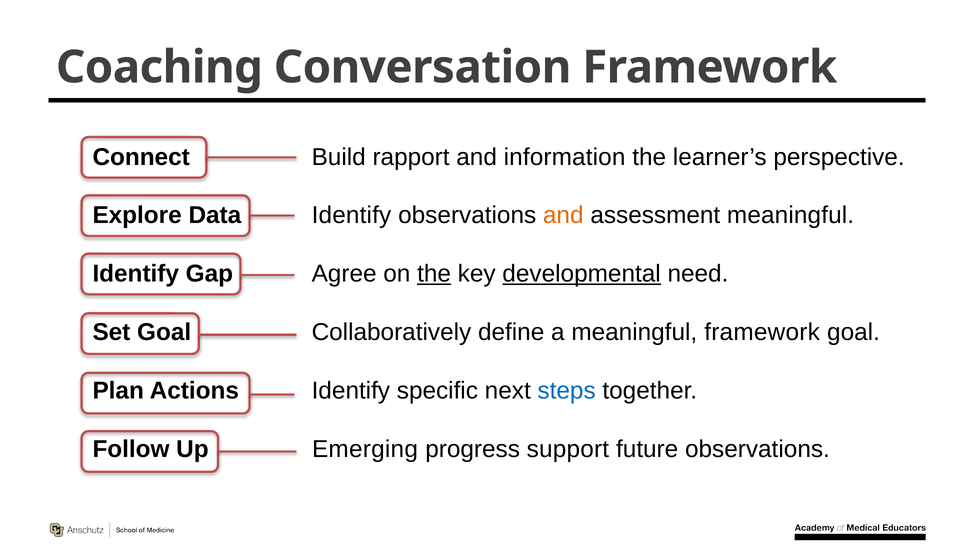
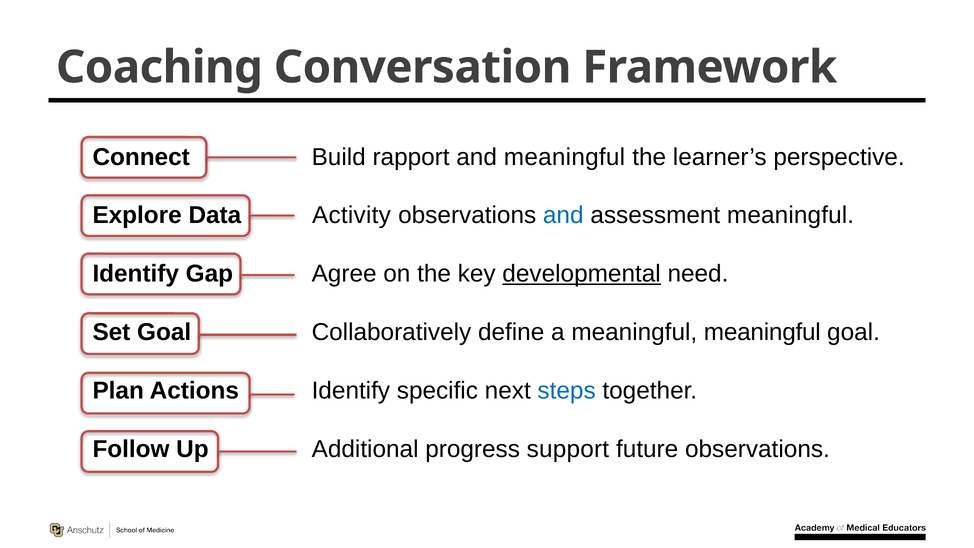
and information: information -> meaningful
Identify at (351, 215): Identify -> Activity
and at (563, 215) colour: orange -> blue
the at (434, 274) underline: present -> none
meaningful framework: framework -> meaningful
Emerging: Emerging -> Additional
